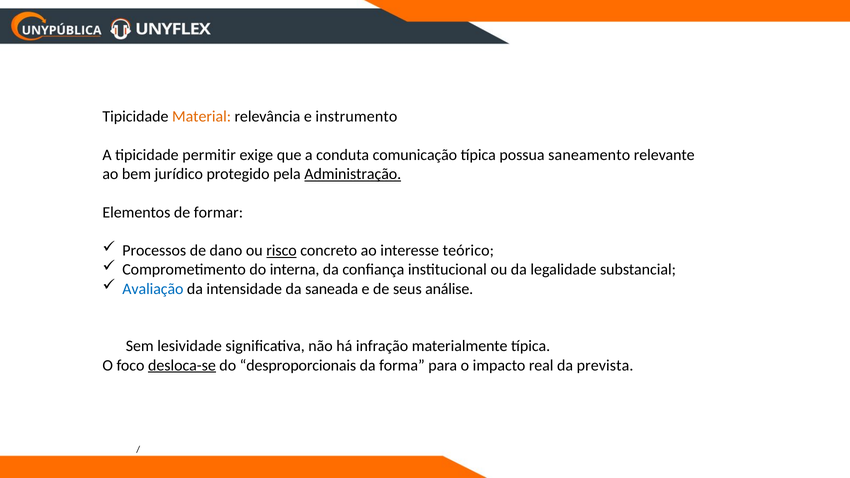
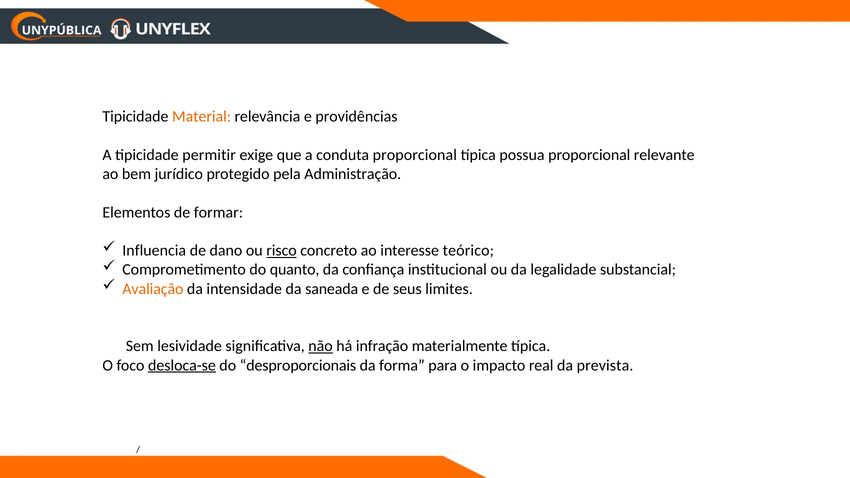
instrumento: instrumento -> providências
conduta comunicação: comunicação -> proporcional
possua saneamento: saneamento -> proporcional
Administração underline: present -> none
Processos: Processos -> Influencia
interna: interna -> quanto
Avaliação colour: blue -> orange
análise: análise -> limites
não underline: none -> present
